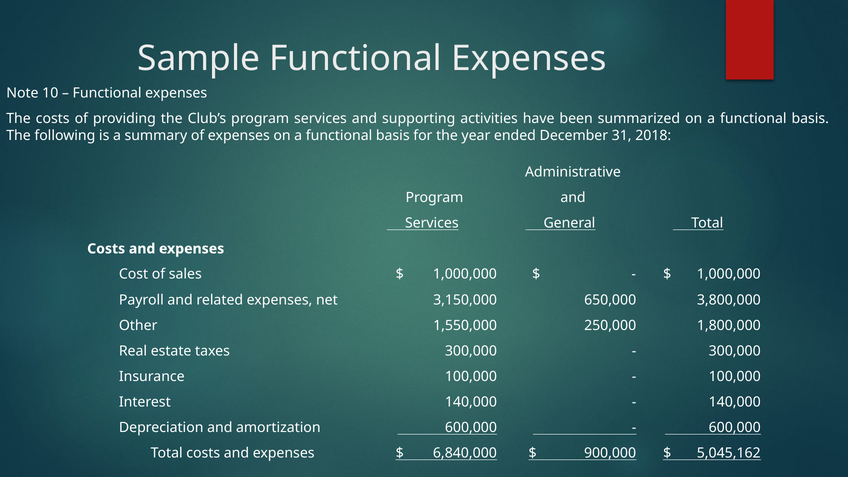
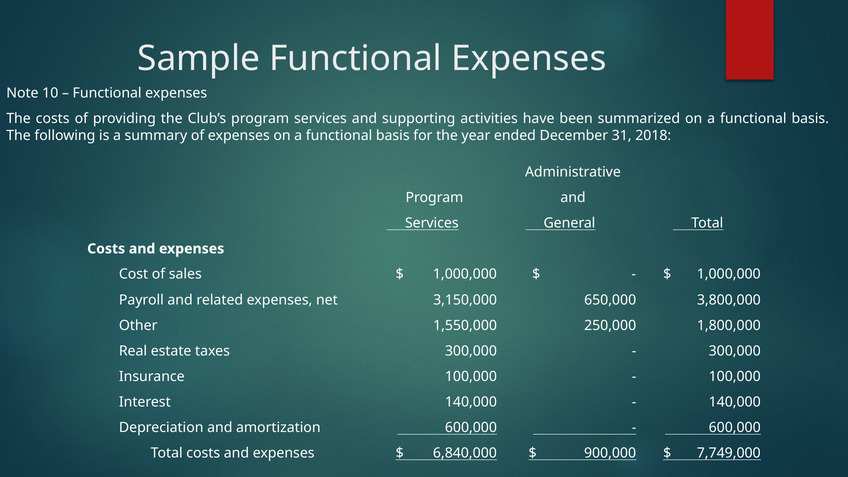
5,045,162: 5,045,162 -> 7,749,000
